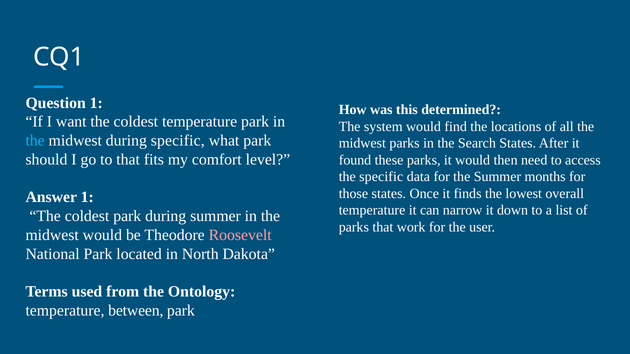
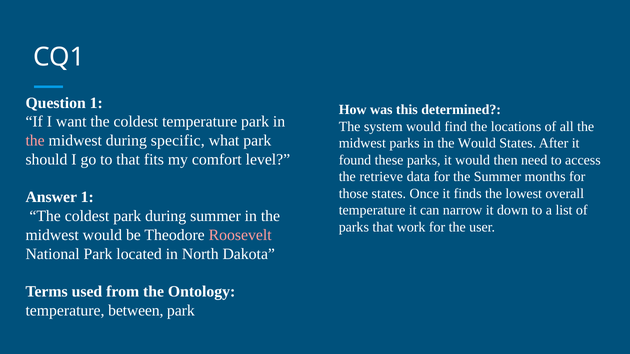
the at (35, 141) colour: light blue -> pink
the Search: Search -> Would
the specific: specific -> retrieve
